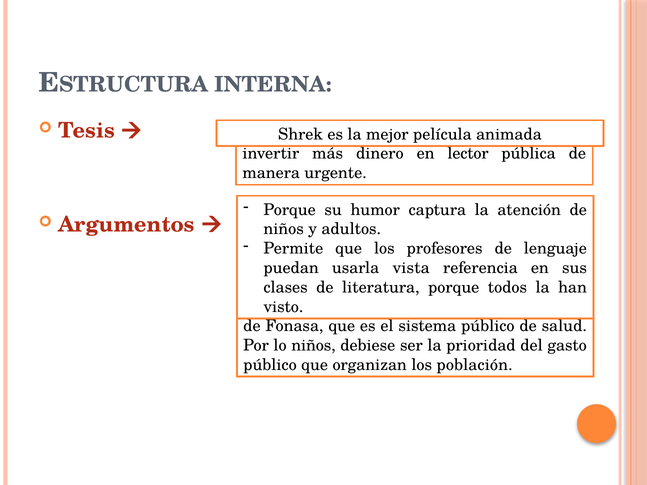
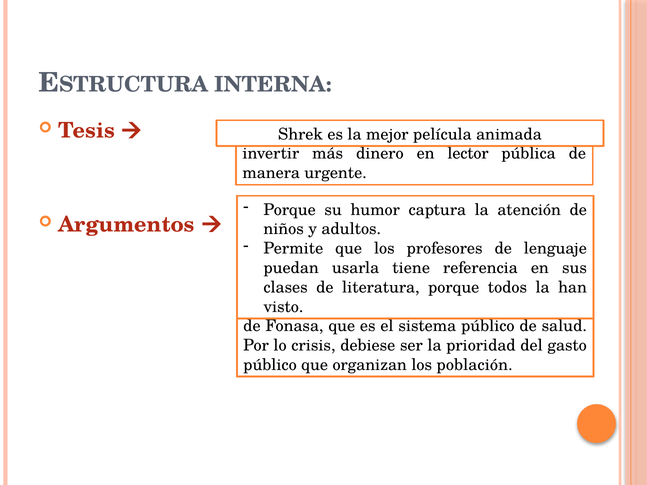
vista: vista -> tiene
lo niños: niños -> crisis
